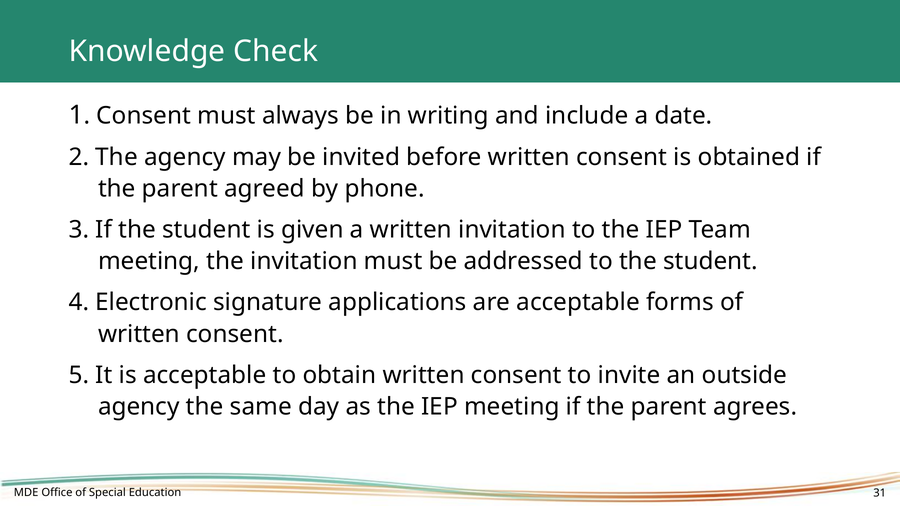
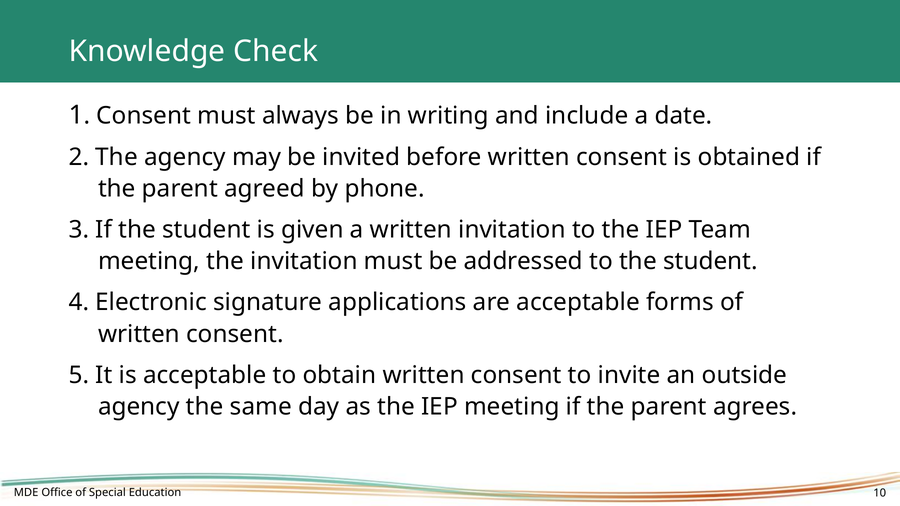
31: 31 -> 10
